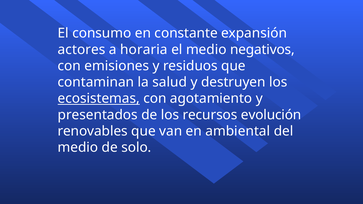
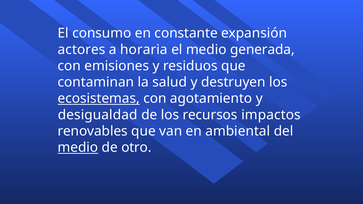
negativos: negativos -> generada
presentados: presentados -> desigualdad
evolución: evolución -> impactos
medio at (78, 148) underline: none -> present
solo: solo -> otro
